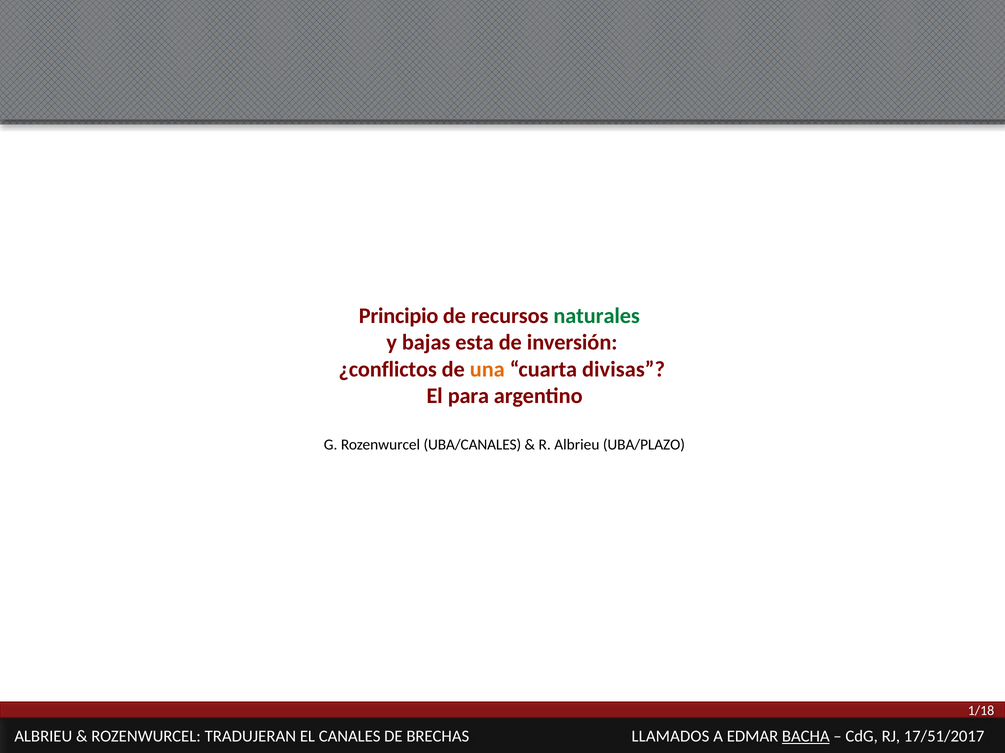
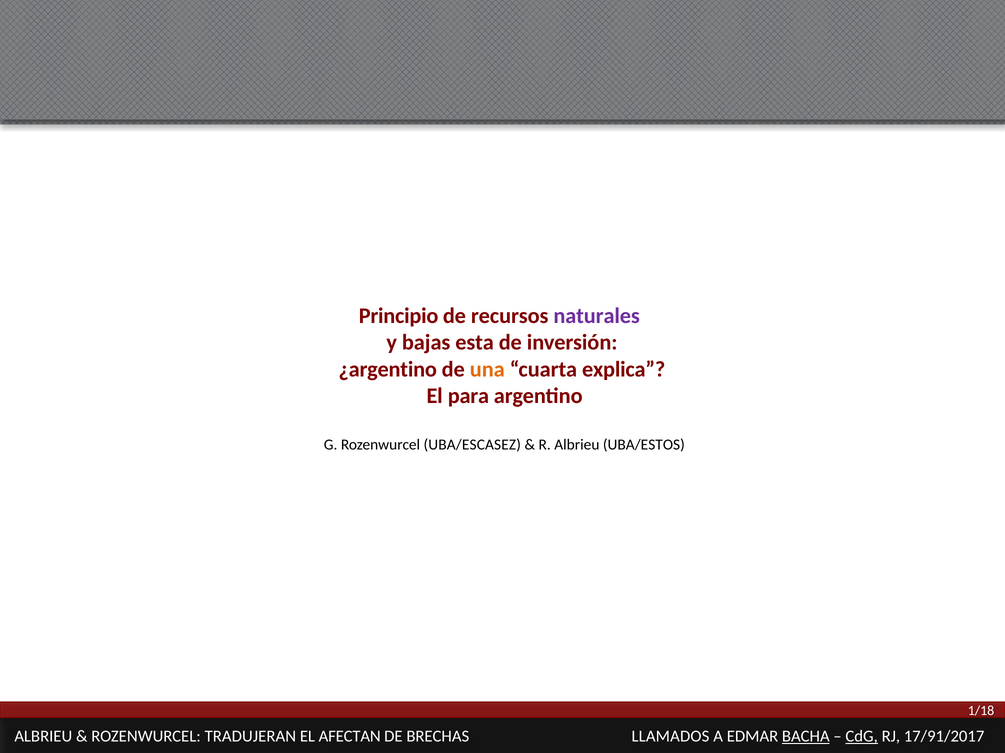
naturales colour: green -> purple
¿conflictos: ¿conflictos -> ¿argentino
divisas: divisas -> explica
UBA/CANALES: UBA/CANALES -> UBA/ESCASEZ
UBA/PLAZO: UBA/PLAZO -> UBA/ESTOS
CANALES: CANALES -> AFECTAN
CdG underline: none -> present
17/51/2017: 17/51/2017 -> 17/91/2017
